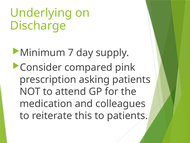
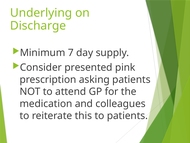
compared: compared -> presented
